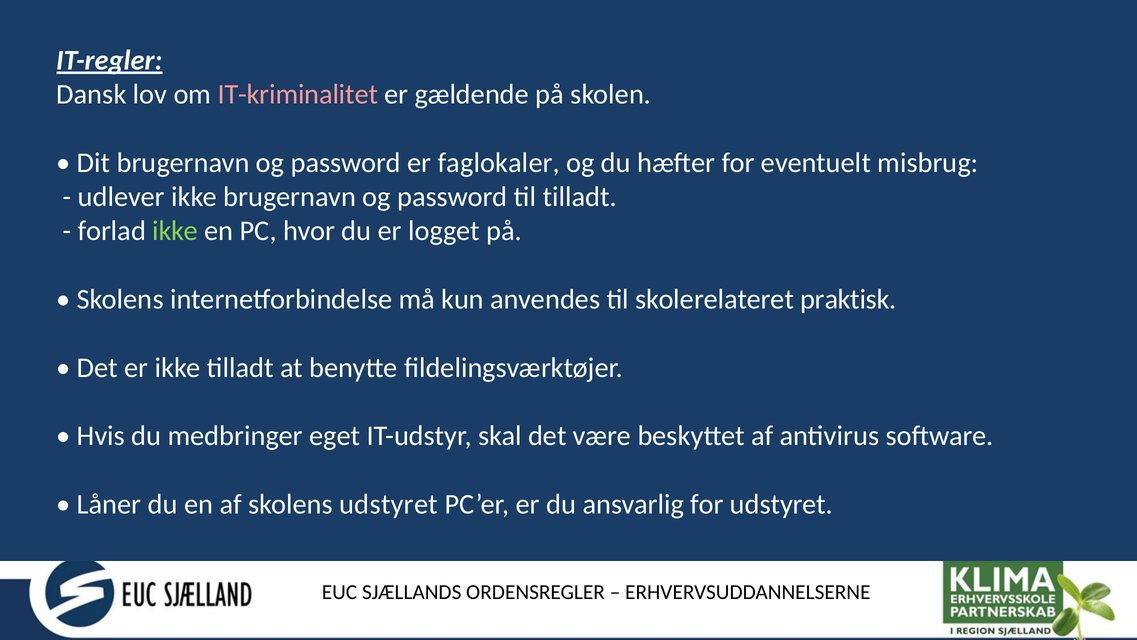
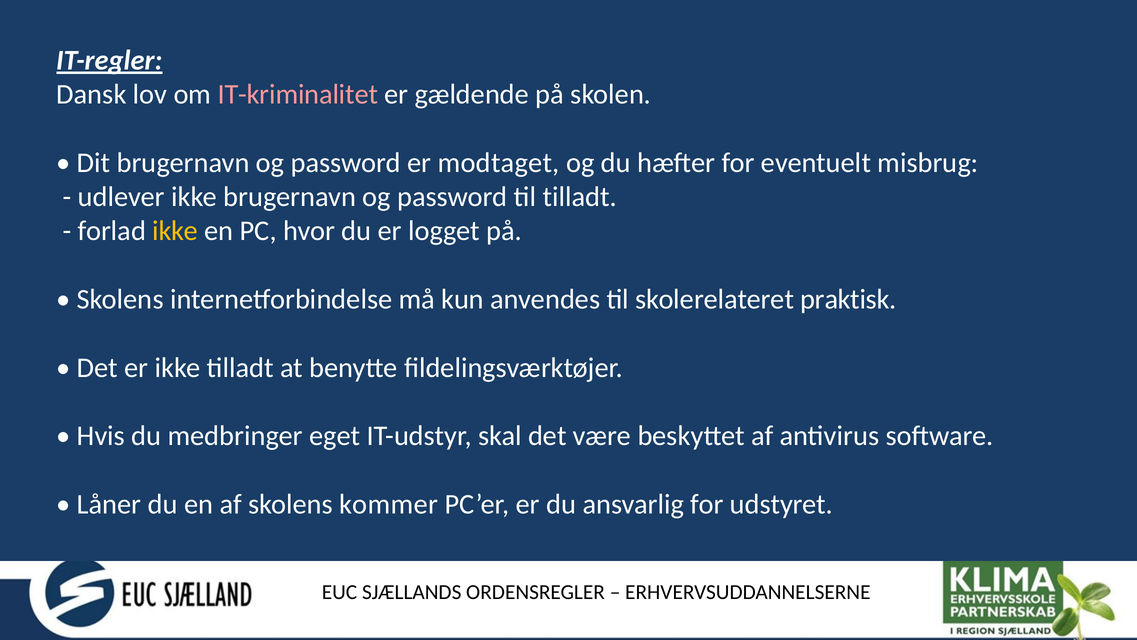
faglokaler: faglokaler -> modtaget
ikke at (175, 231) colour: light green -> yellow
skolens udstyret: udstyret -> kommer
